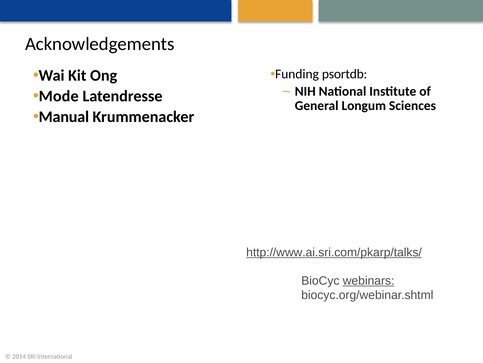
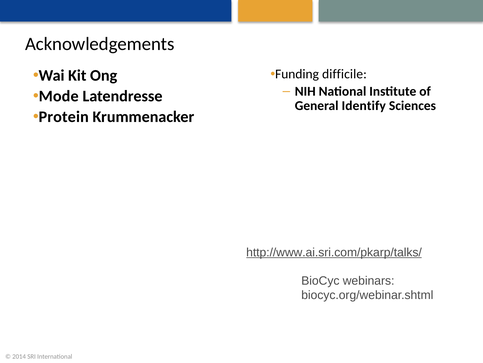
psortdb: psortdb -> difficile
Longum: Longum -> Identify
Manual: Manual -> Protein
webinars underline: present -> none
